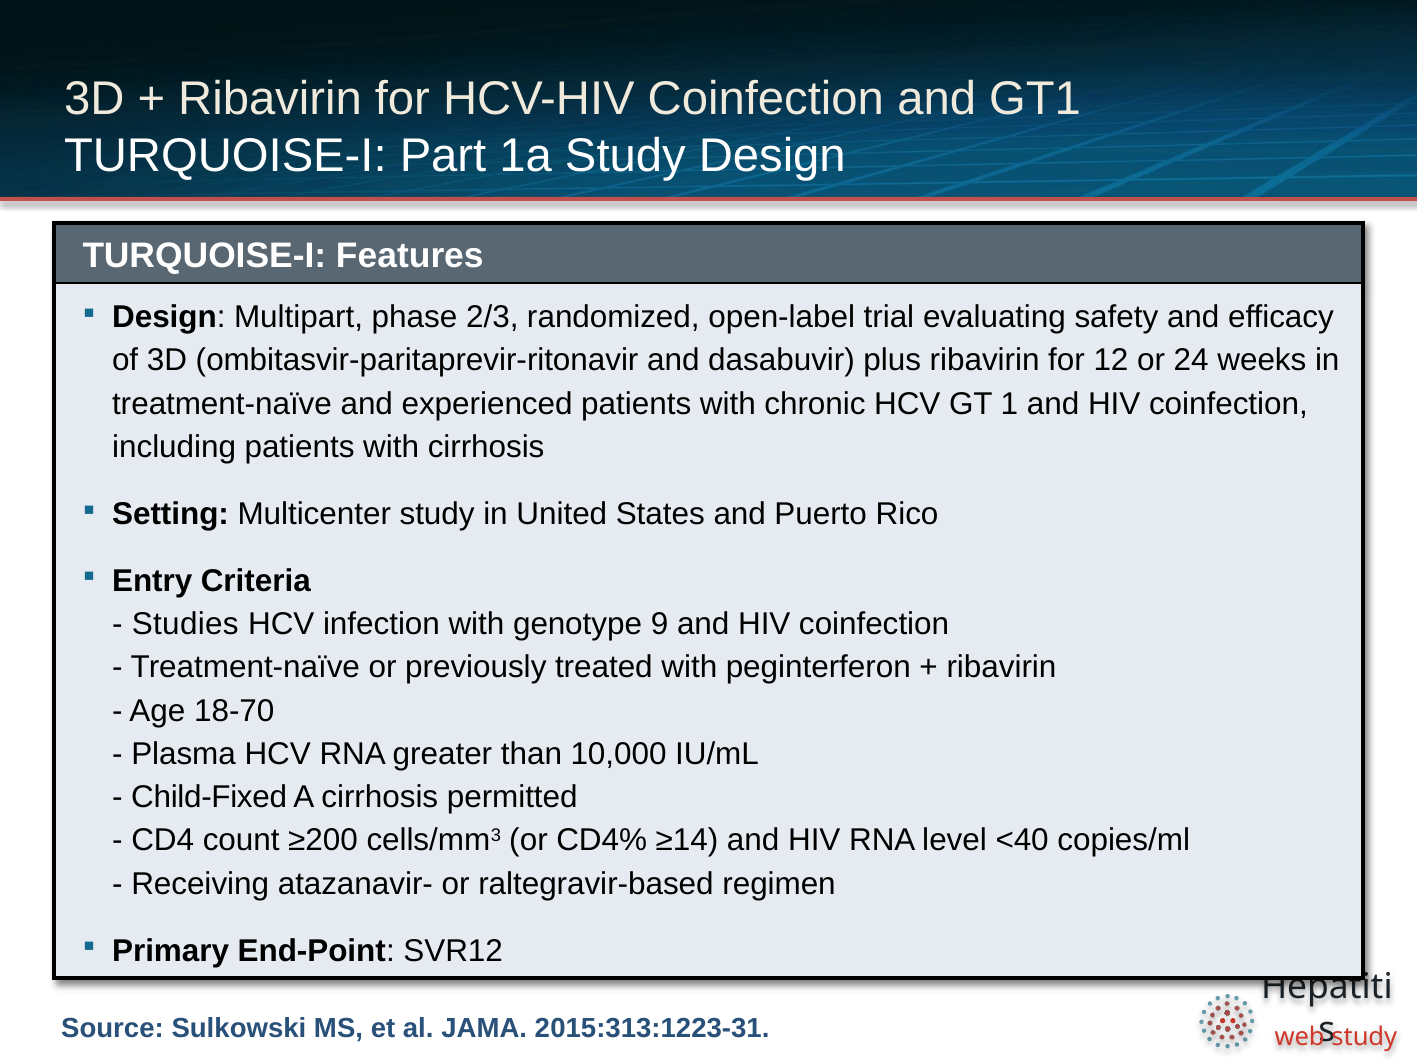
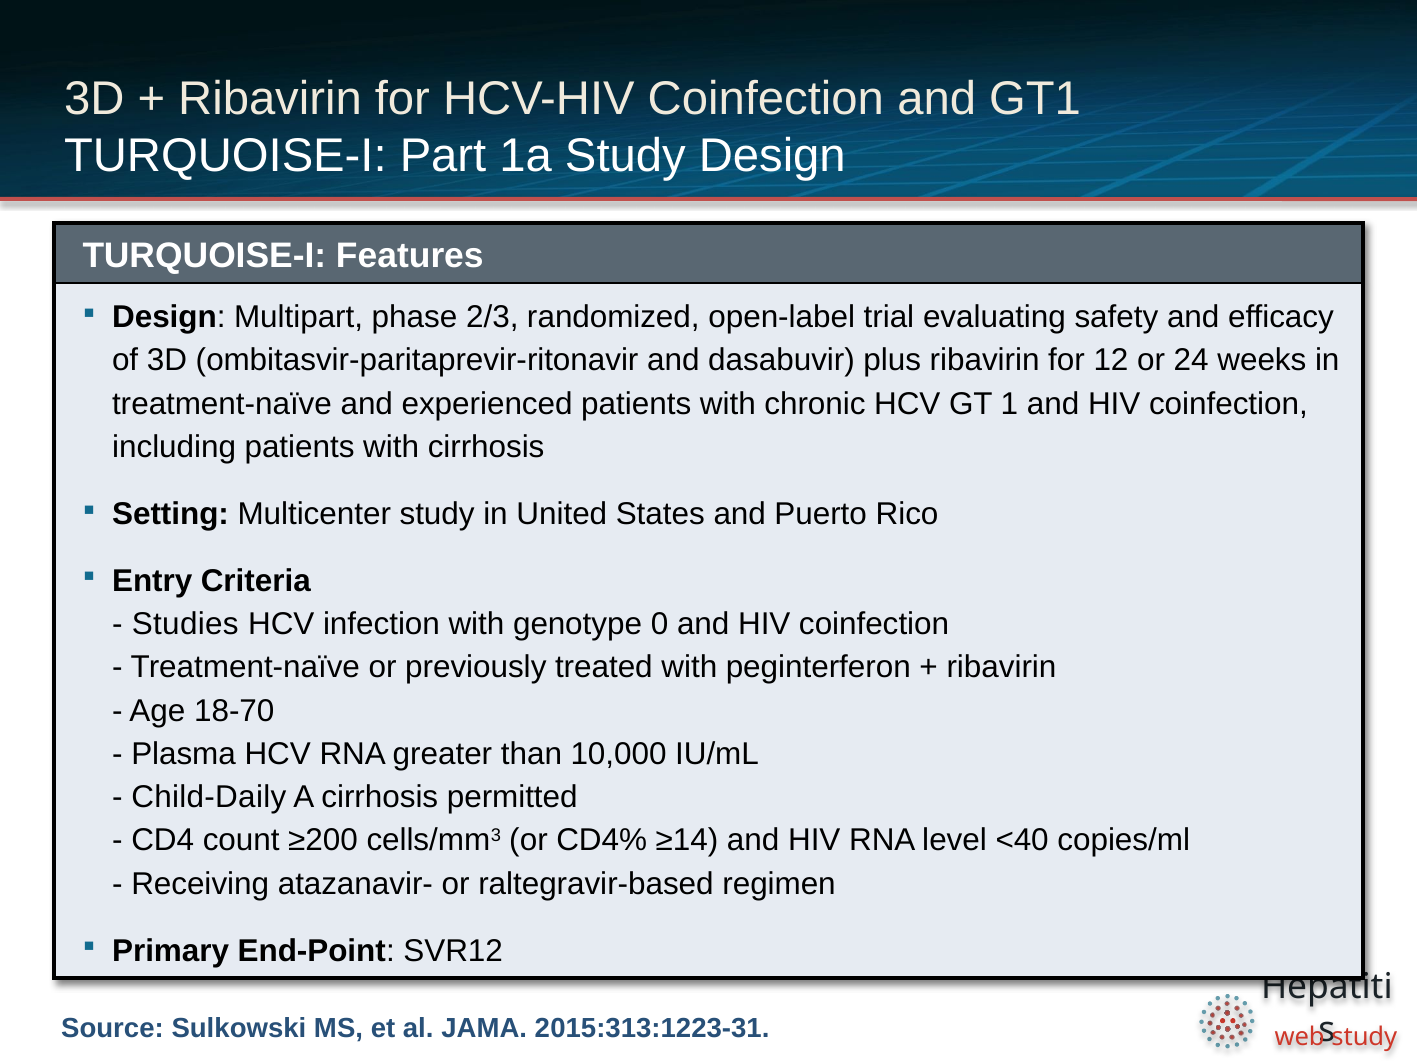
9: 9 -> 0
Child-Fixed: Child-Fixed -> Child-Daily
